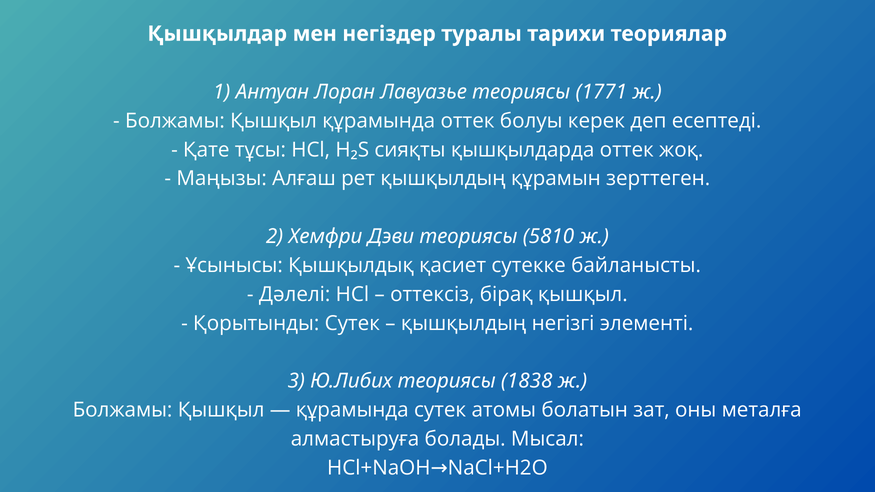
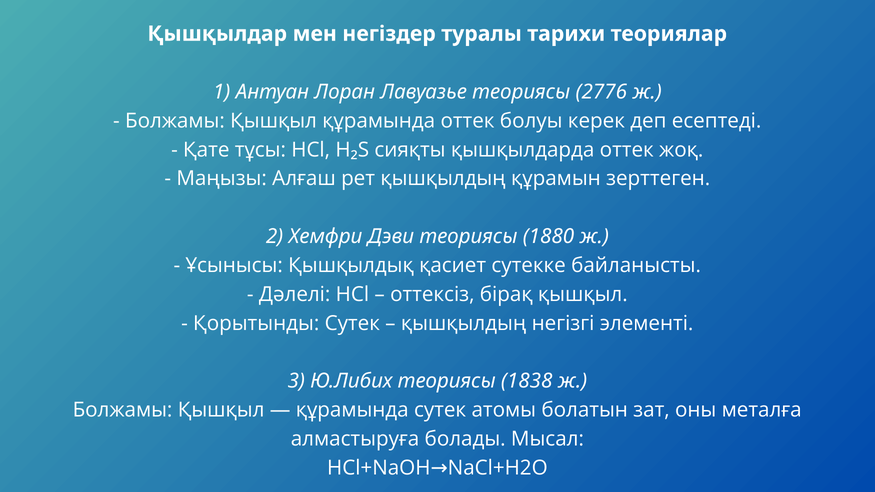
1771: 1771 -> 2776
5810: 5810 -> 1880
